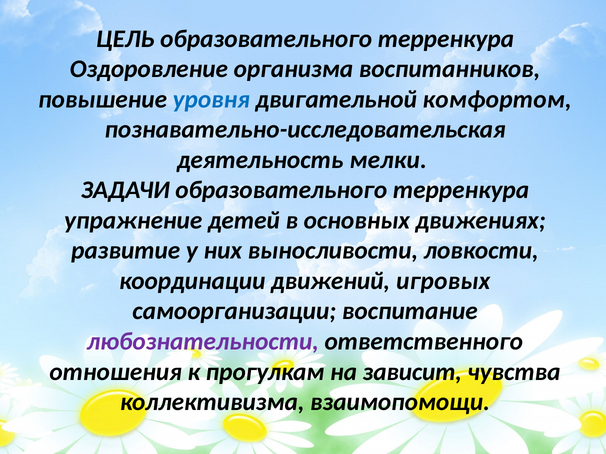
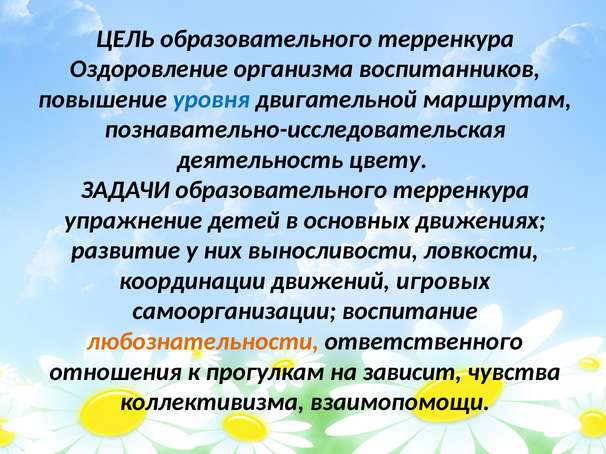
комфортом: комфортом -> маршрутам
мелки: мелки -> цвету
любознательности colour: purple -> orange
